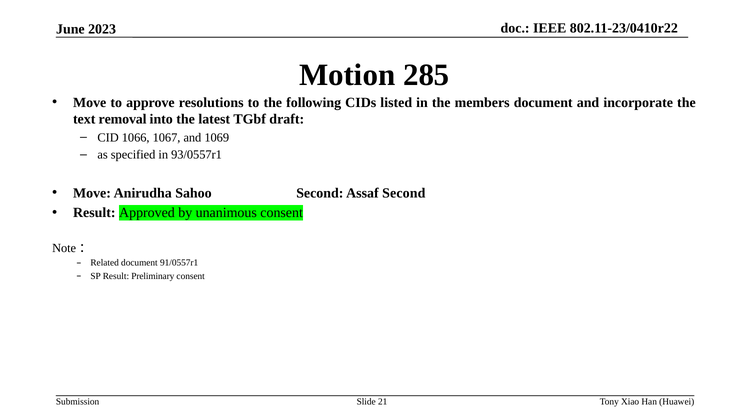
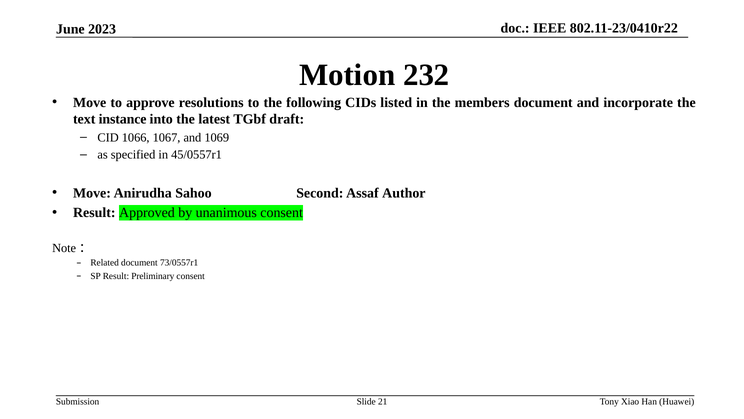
285: 285 -> 232
removal: removal -> instance
93/0557r1: 93/0557r1 -> 45/0557r1
Assaf Second: Second -> Author
91/0557r1: 91/0557r1 -> 73/0557r1
